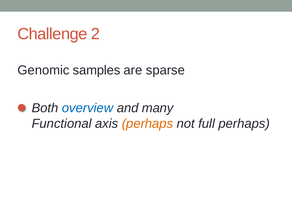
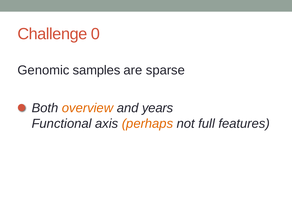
2: 2 -> 0
overview colour: blue -> orange
many: many -> years
full perhaps: perhaps -> features
